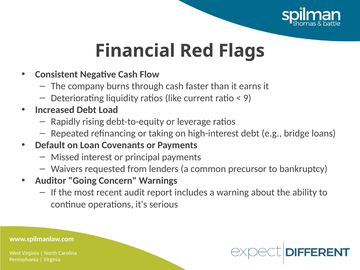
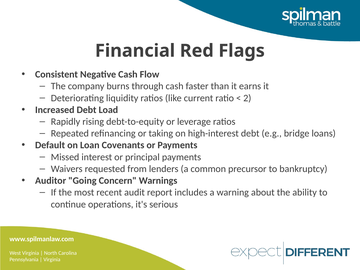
9: 9 -> 2
